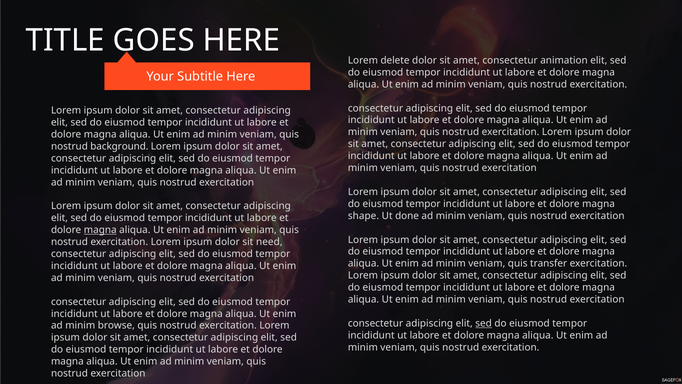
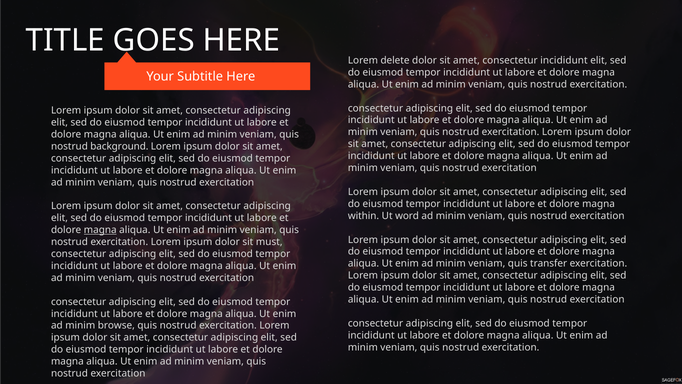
consectetur animation: animation -> incididunt
shape: shape -> within
done: done -> word
need: need -> must
sed at (484, 323) underline: present -> none
